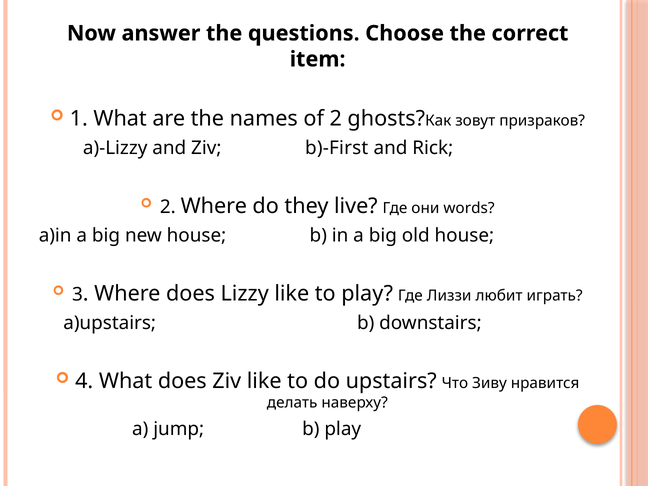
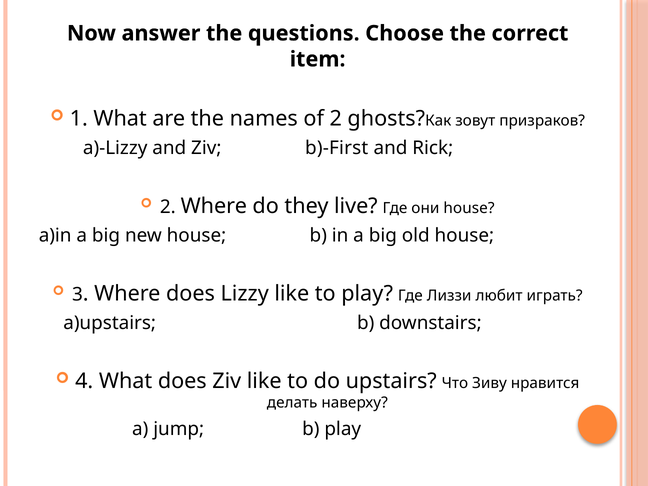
они words: words -> house
